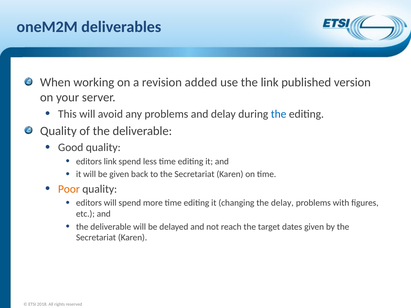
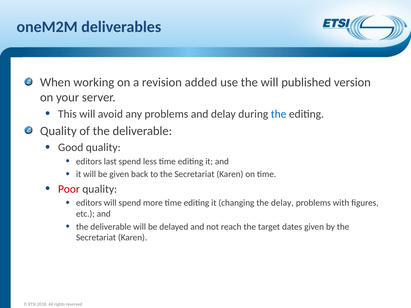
the link: link -> will
editors link: link -> last
Poor colour: orange -> red
